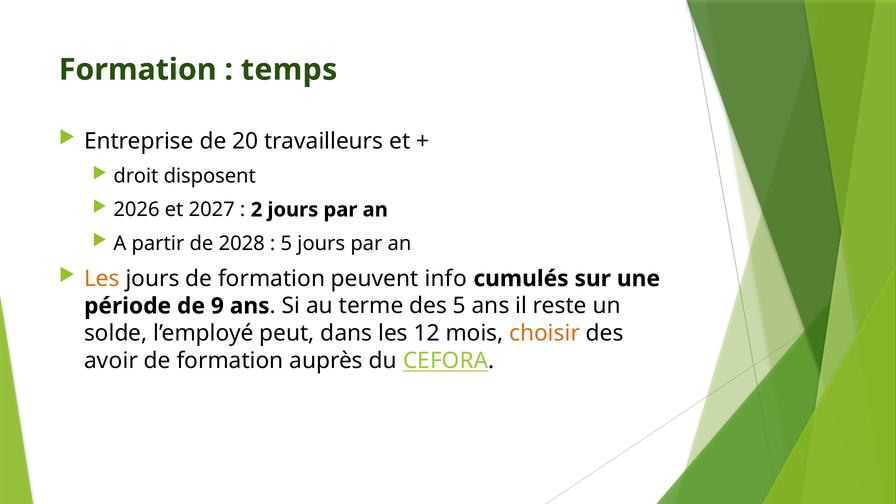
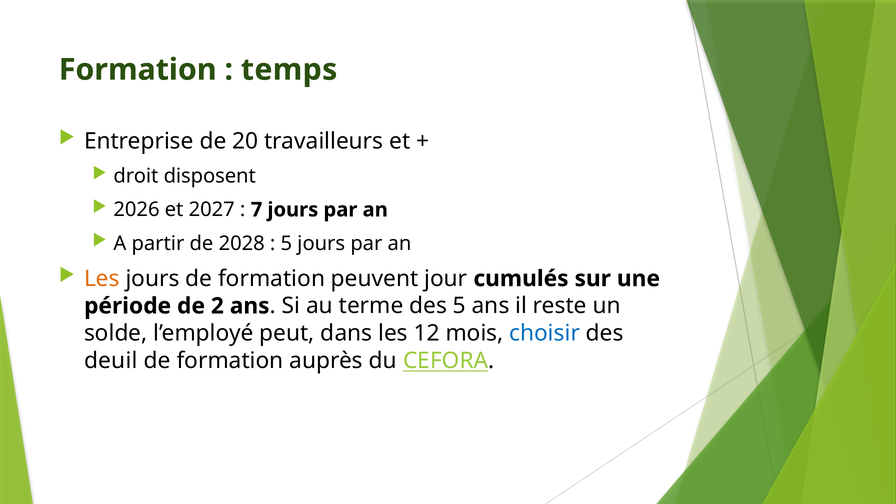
2: 2 -> 7
info: info -> jour
9: 9 -> 2
choisir colour: orange -> blue
avoir: avoir -> deuil
